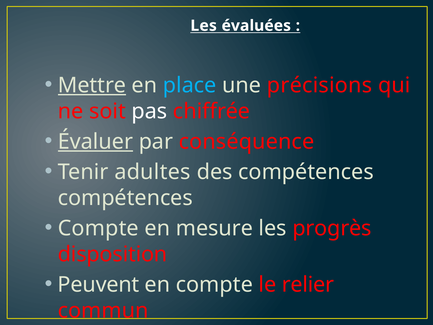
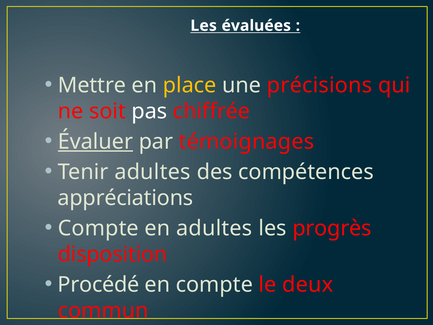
Mettre underline: present -> none
place colour: light blue -> yellow
conséquence: conséquence -> témoignages
compétences at (125, 198): compétences -> appréciations
en mesure: mesure -> adultes
Peuvent: Peuvent -> Procédé
relier: relier -> deux
